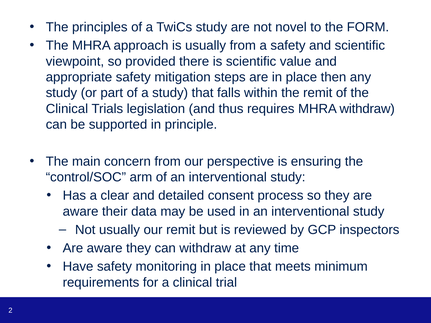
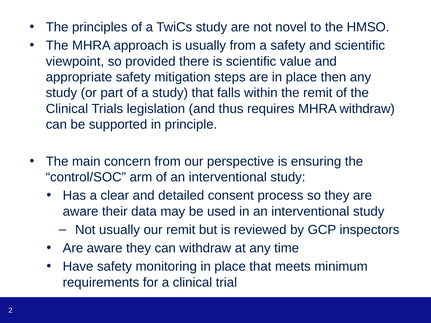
FORM: FORM -> HMSO
